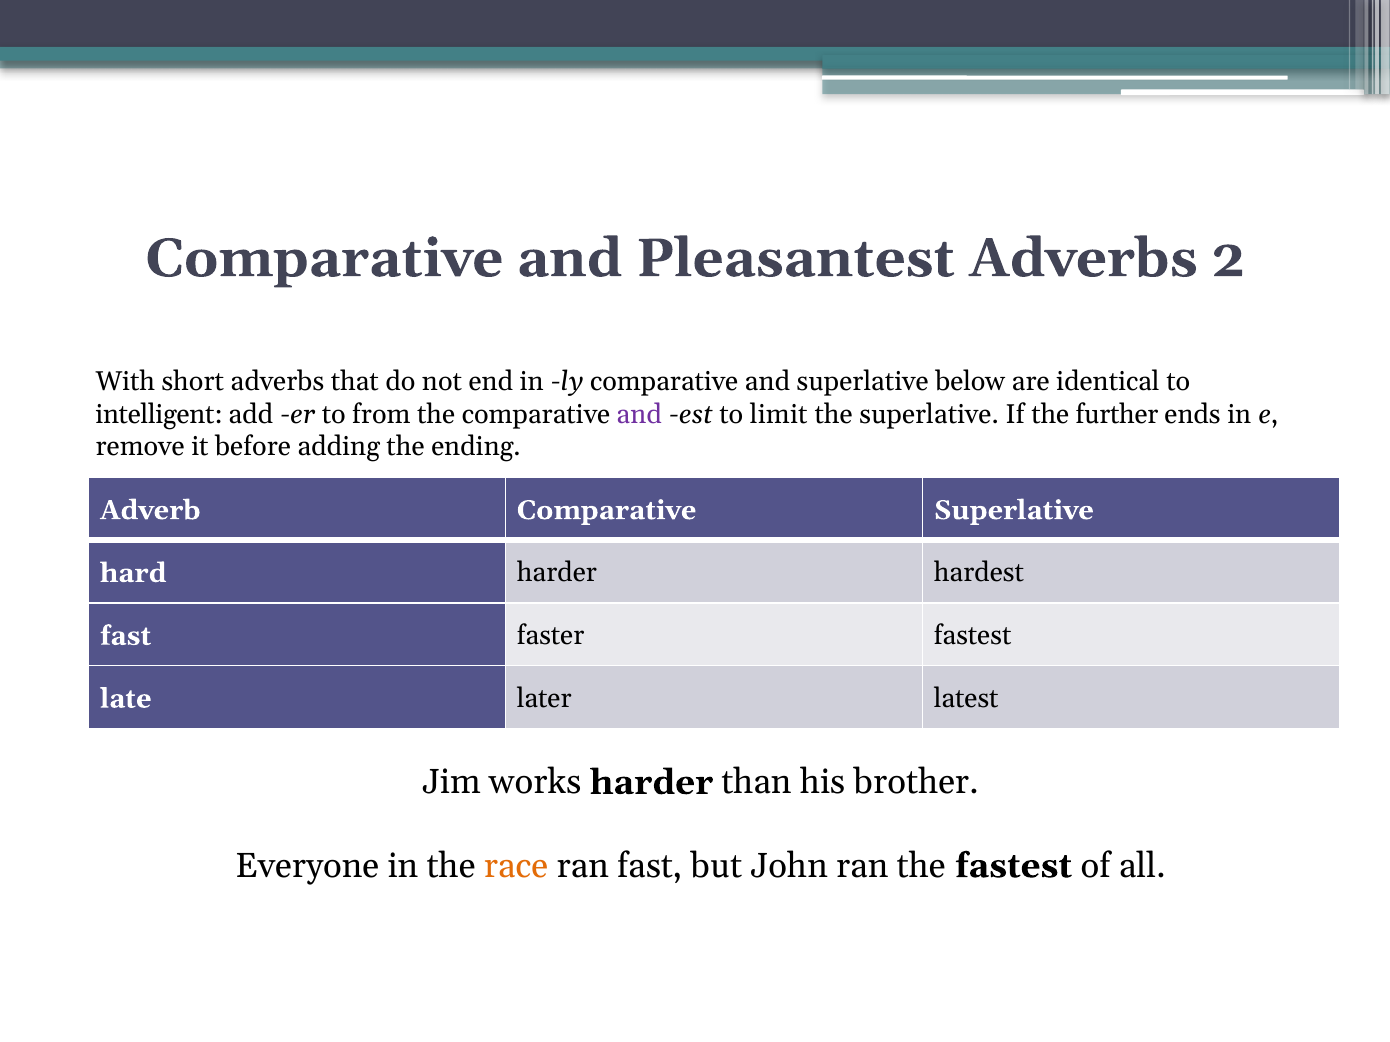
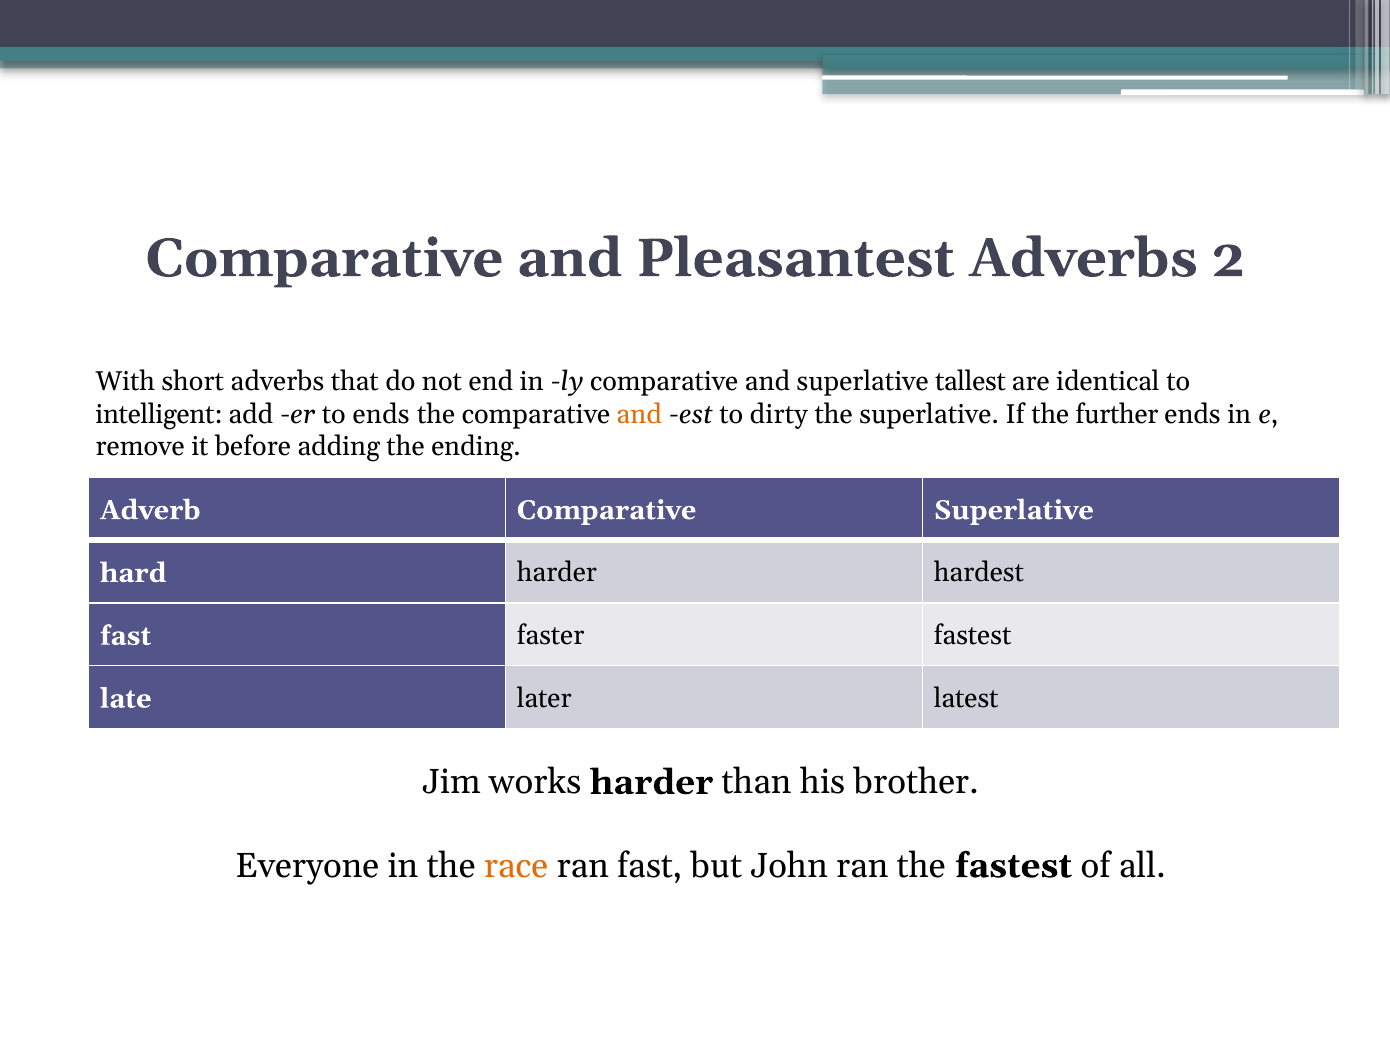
below: below -> tallest
to from: from -> ends
and at (639, 414) colour: purple -> orange
limit: limit -> dirty
